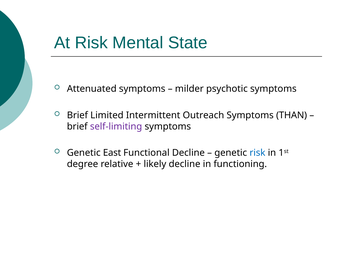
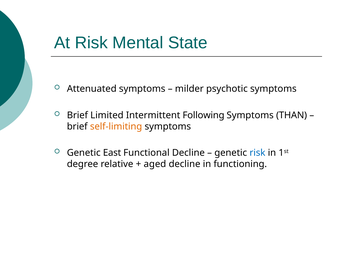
Outreach: Outreach -> Following
self-limiting colour: purple -> orange
likely: likely -> aged
